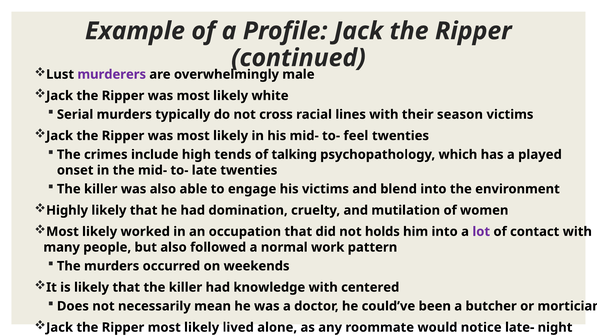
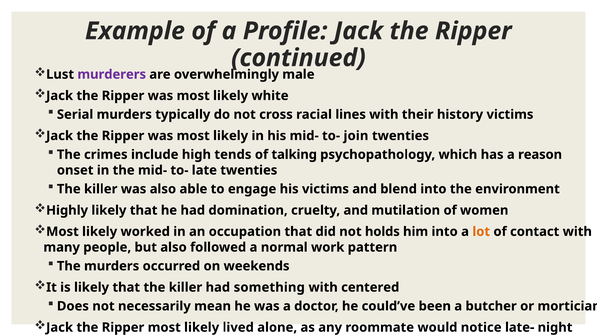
season: season -> history
feel: feel -> join
played: played -> reason
lot colour: purple -> orange
knowledge: knowledge -> something
